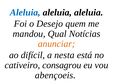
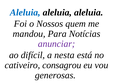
Desejo: Desejo -> Nossos
Qual: Qual -> Para
anunciar colour: orange -> purple
abençoeis: abençoeis -> generosas
